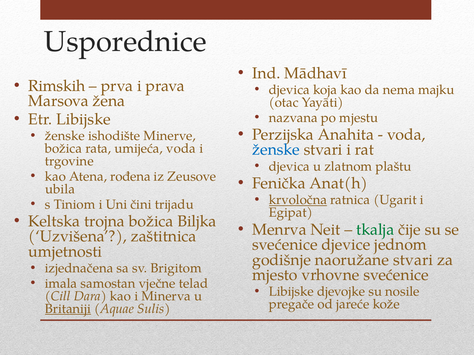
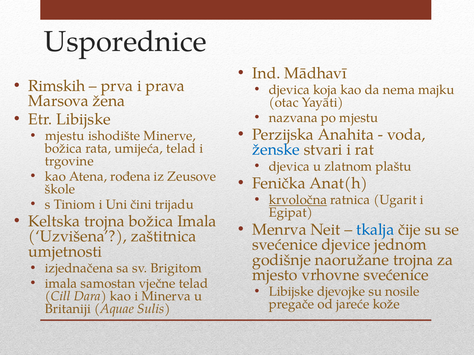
ženske at (65, 136): ženske -> mjestu
umijeća voda: voda -> telad
ubila: ubila -> škole
božica Biljka: Biljka -> Imala
tkalja colour: green -> blue
naoružane stvari: stvari -> trojna
Britaniji underline: present -> none
